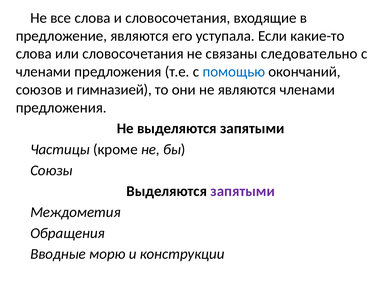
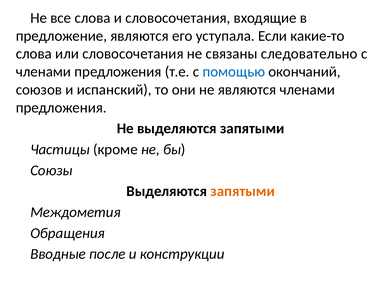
гимназией: гимназией -> испанский
запятыми at (243, 191) colour: purple -> orange
морю: морю -> после
